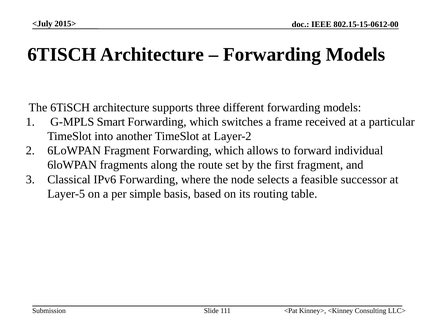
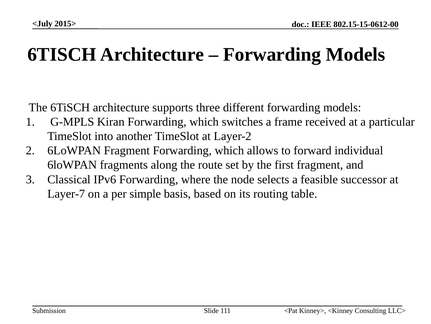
Smart: Smart -> Kiran
Layer-5: Layer-5 -> Layer-7
